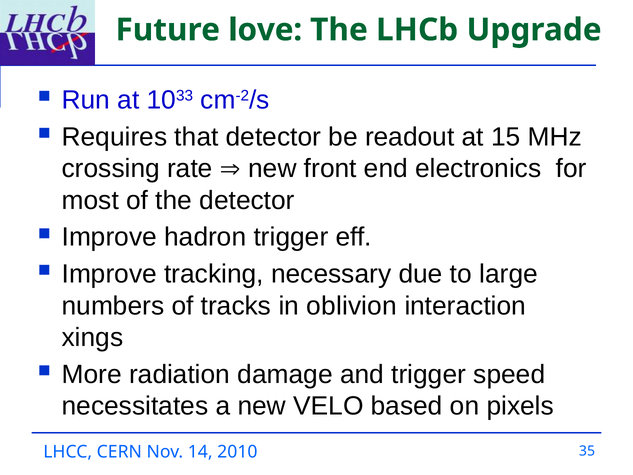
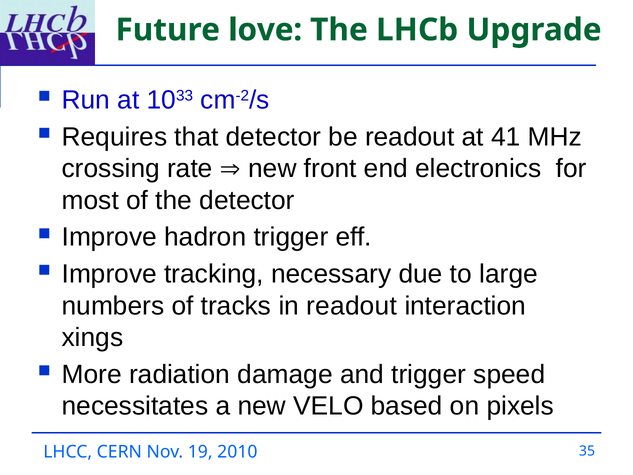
15: 15 -> 41
in oblivion: oblivion -> readout
14: 14 -> 19
